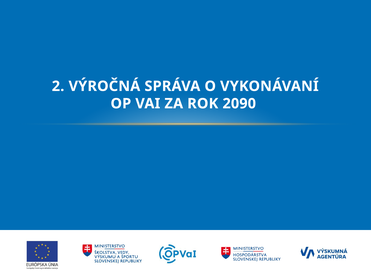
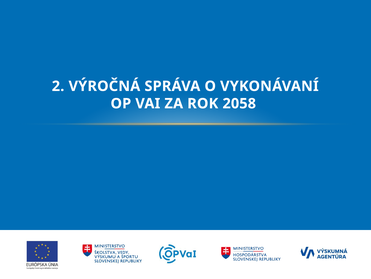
2090: 2090 -> 2058
